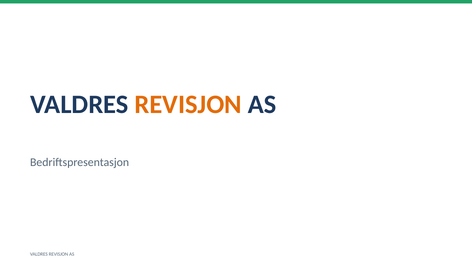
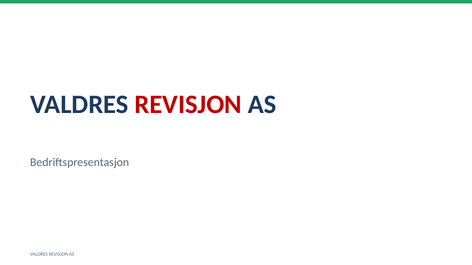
REVISJON at (188, 105) colour: orange -> red
